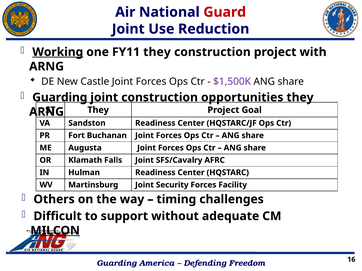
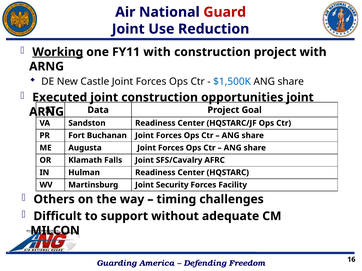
FY11 they: they -> with
$1,500K colour: purple -> blue
Guarding at (60, 98): Guarding -> Executed
opportunities they: they -> joint
They at (98, 110): They -> Data
MILCON underline: present -> none
